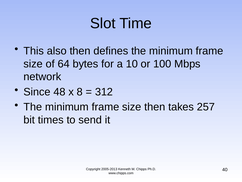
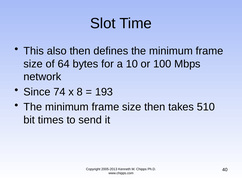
48: 48 -> 74
312: 312 -> 193
257: 257 -> 510
